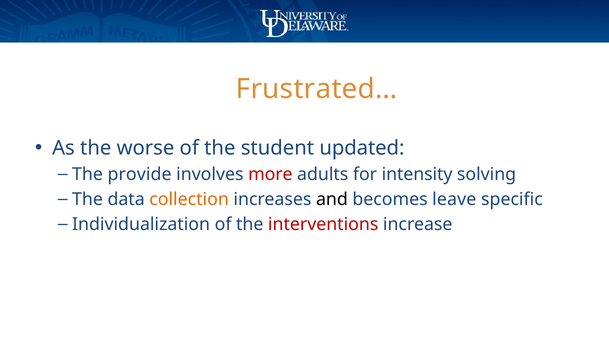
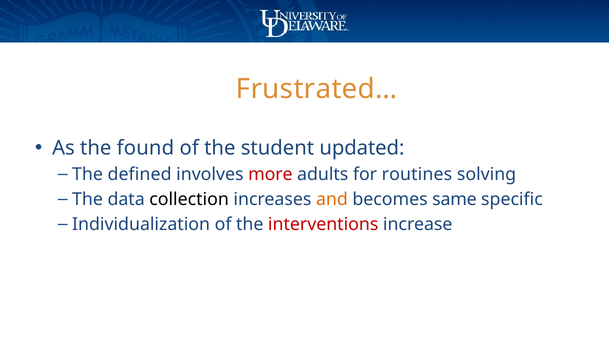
worse: worse -> found
provide: provide -> defined
intensity: intensity -> routines
collection colour: orange -> black
and colour: black -> orange
leave: leave -> same
